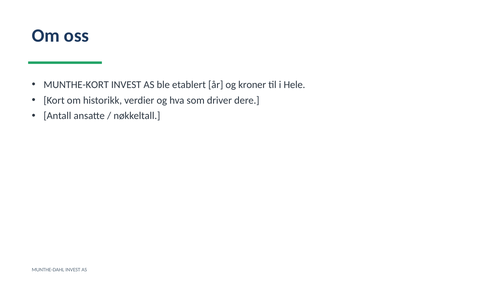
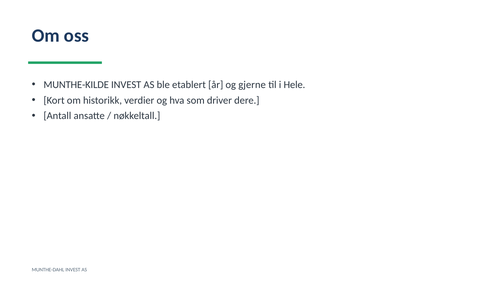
MUNTHE-KORT: MUNTHE-KORT -> MUNTHE-KILDE
kroner: kroner -> gjerne
